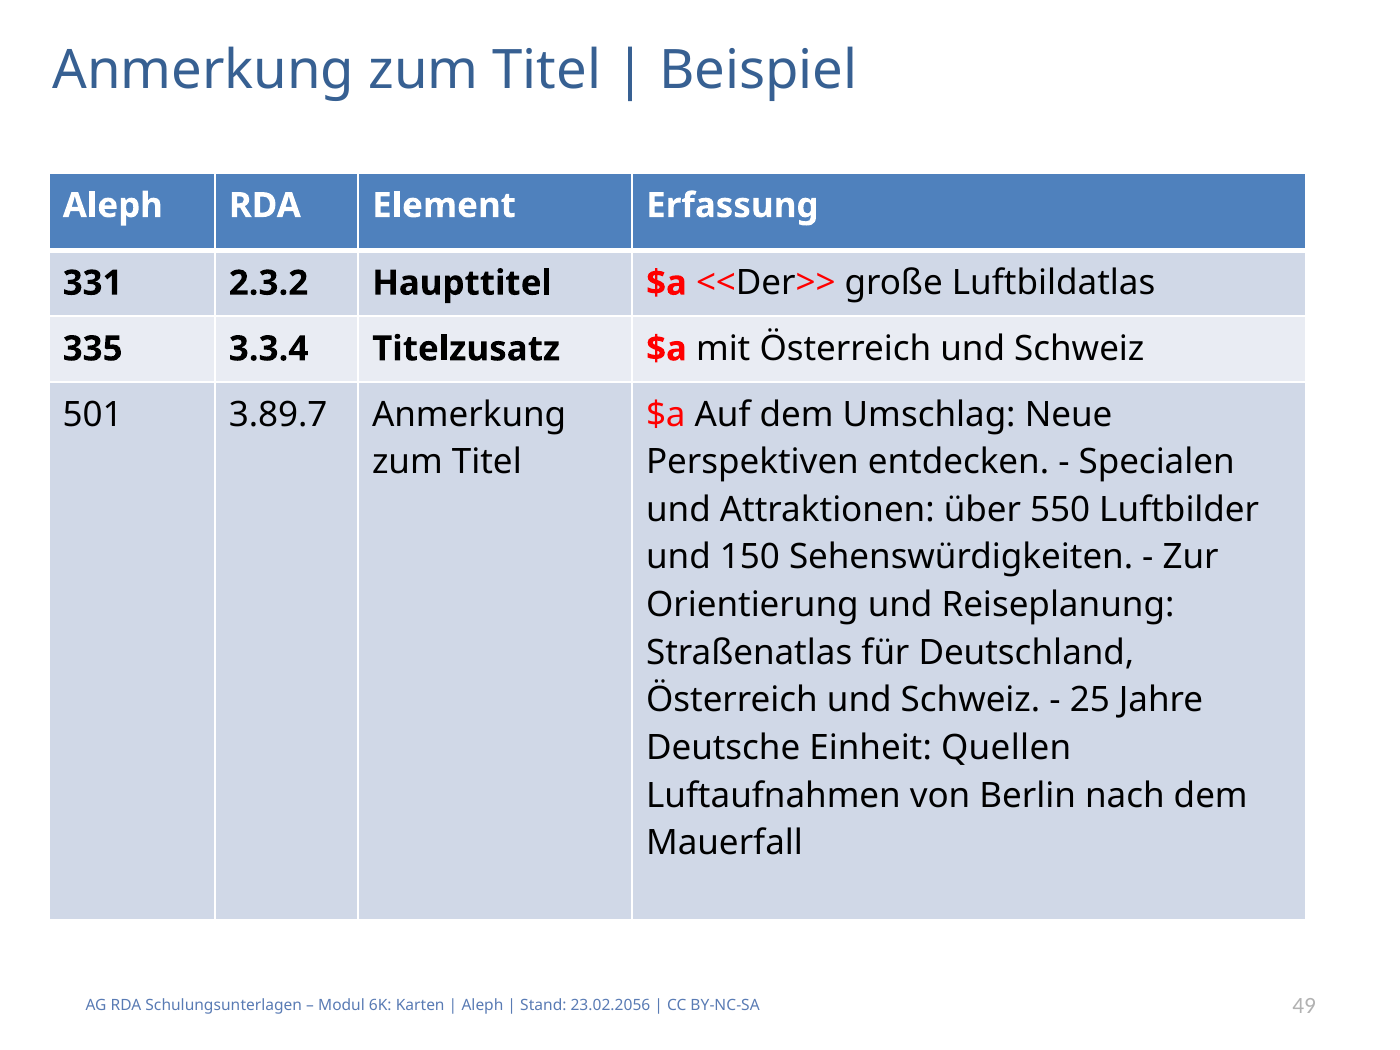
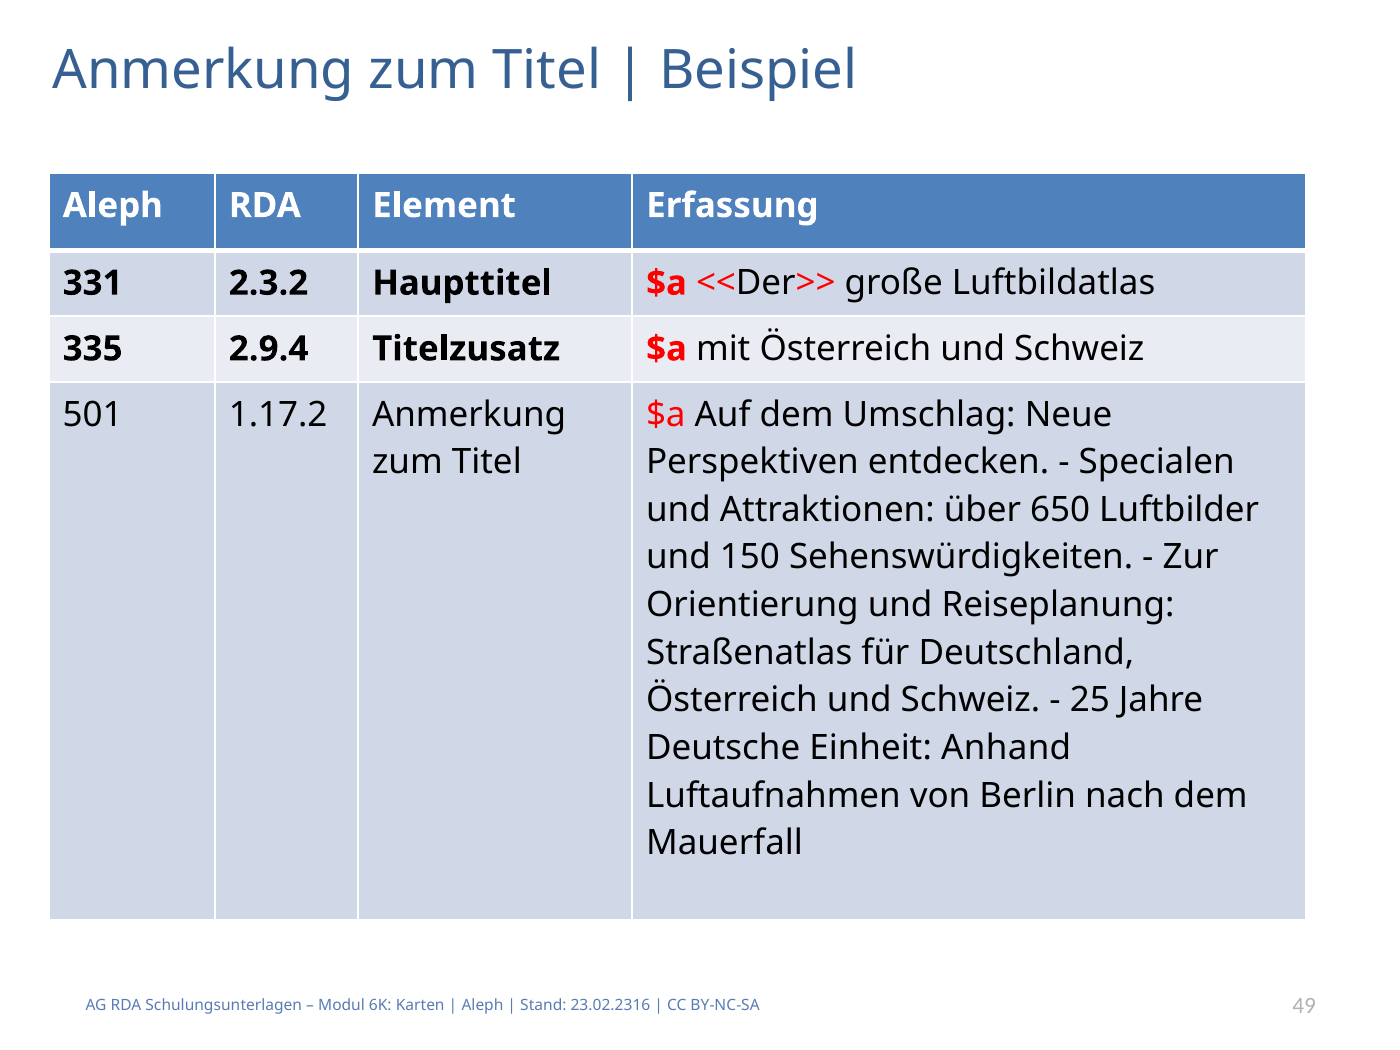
3.3.4: 3.3.4 -> 2.9.4
3.89.7: 3.89.7 -> 1.17.2
550: 550 -> 650
Quellen: Quellen -> Anhand
23.02.2056: 23.02.2056 -> 23.02.2316
